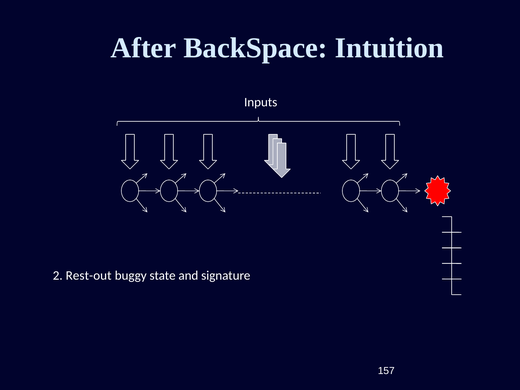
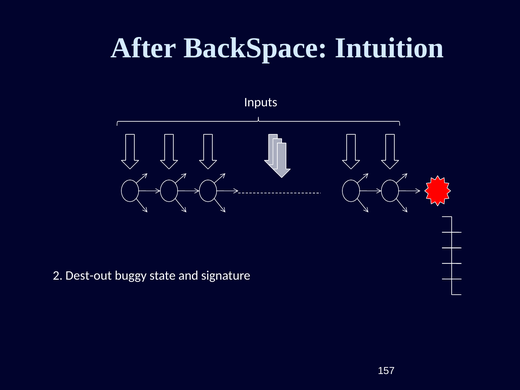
Rest-out: Rest-out -> Dest-out
